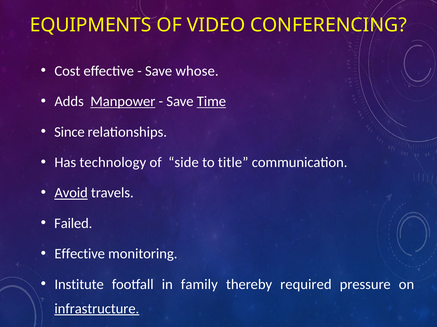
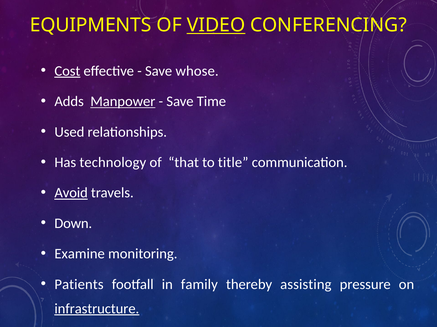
VIDEO underline: none -> present
Cost underline: none -> present
Time underline: present -> none
Since: Since -> Used
side: side -> that
Failed: Failed -> Down
Effective at (80, 254): Effective -> Examine
Institute: Institute -> Patients
required: required -> assisting
